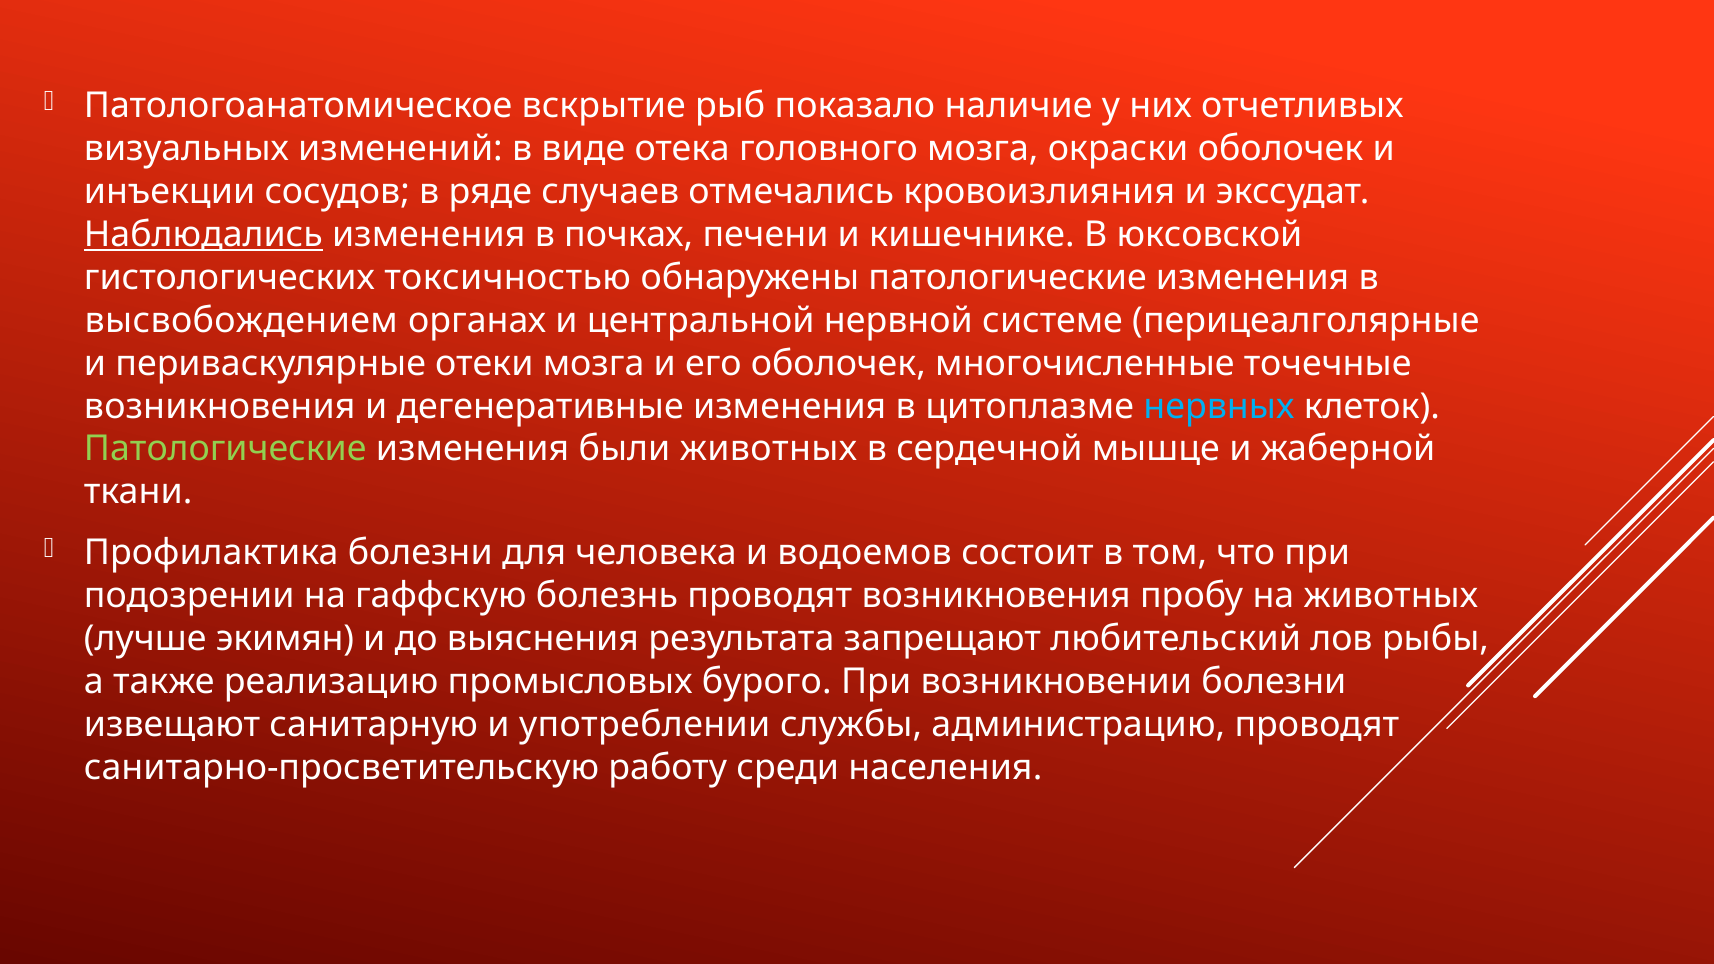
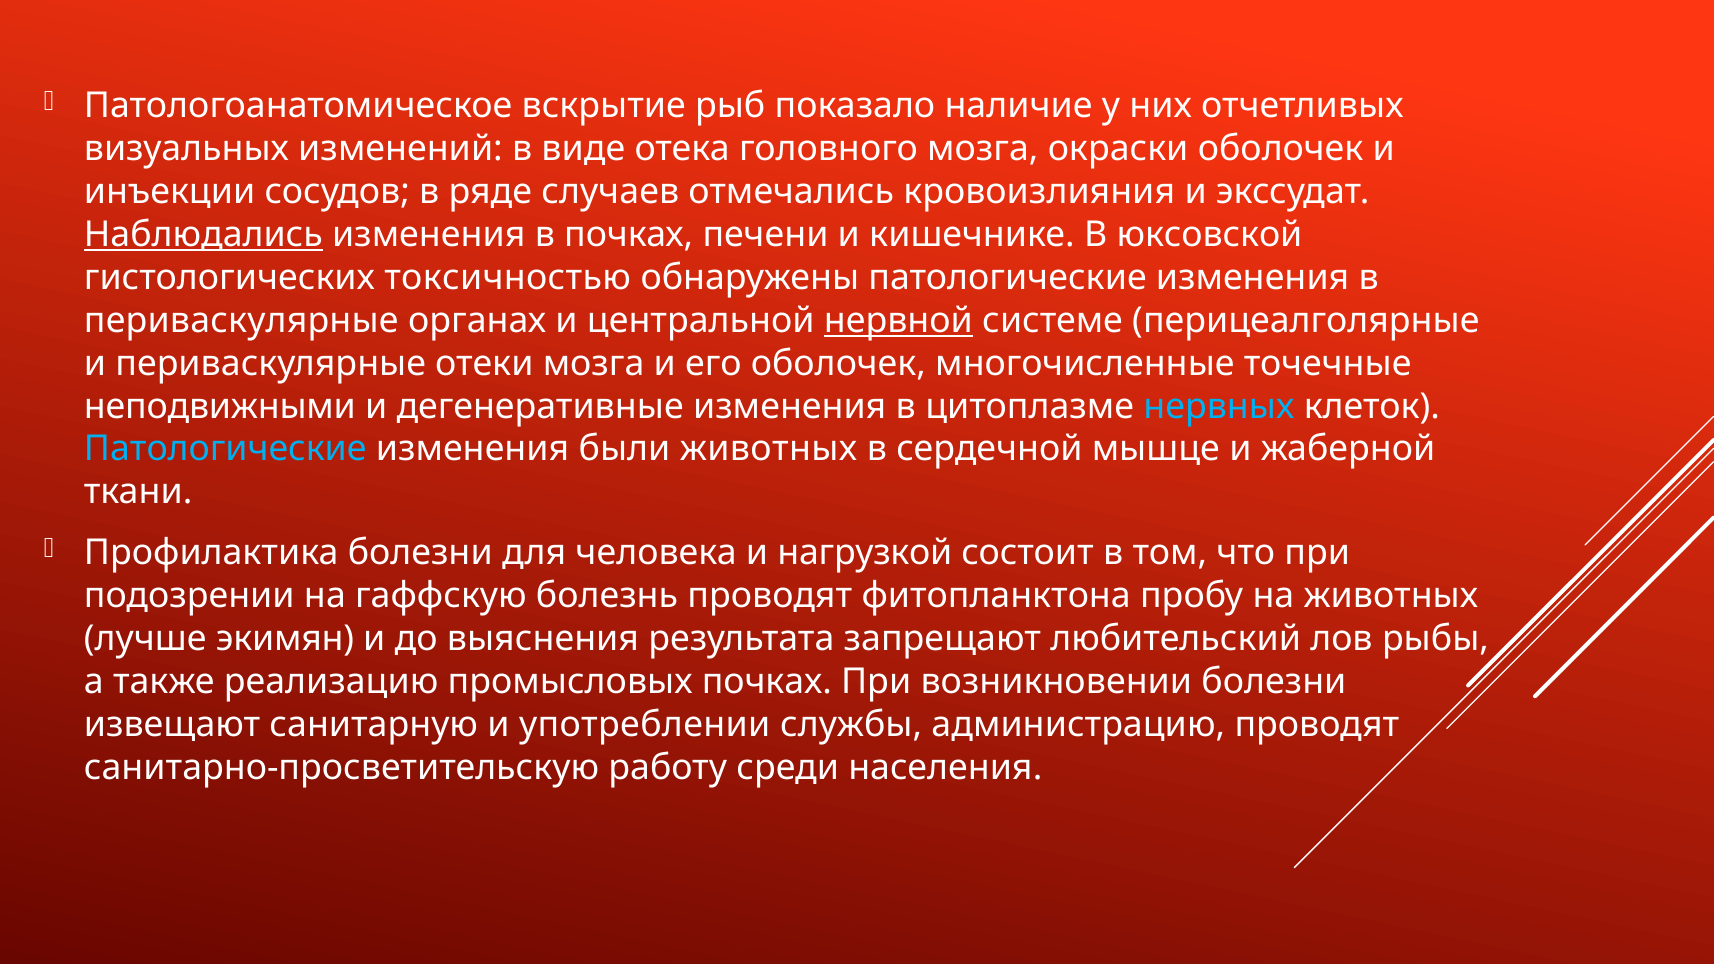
высвобождением at (241, 321): высвобождением -> периваскулярные
нервной underline: none -> present
возникновения at (220, 406): возникновения -> неподвижными
Патологические at (225, 449) colour: light green -> light blue
водоемов: водоемов -> нагрузкой
проводят возникновения: возникновения -> фитопланктона
промысловых бурого: бурого -> почках
